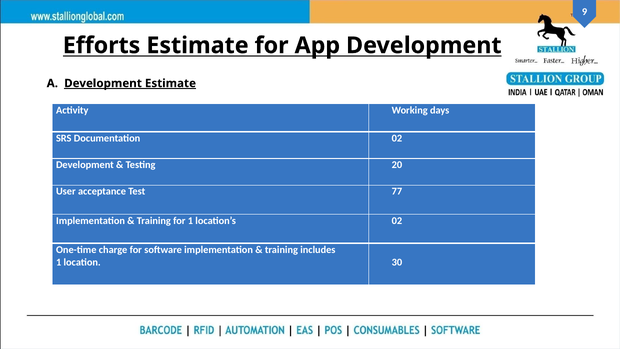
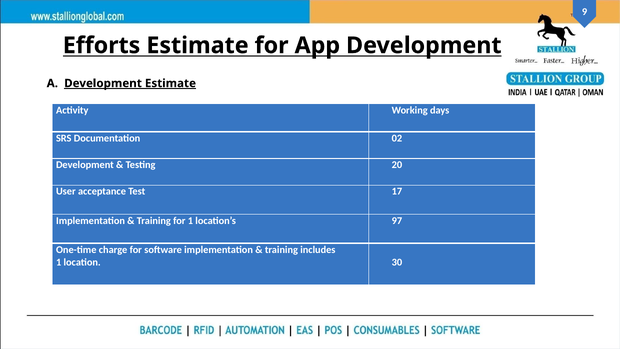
77: 77 -> 17
location’s 02: 02 -> 97
